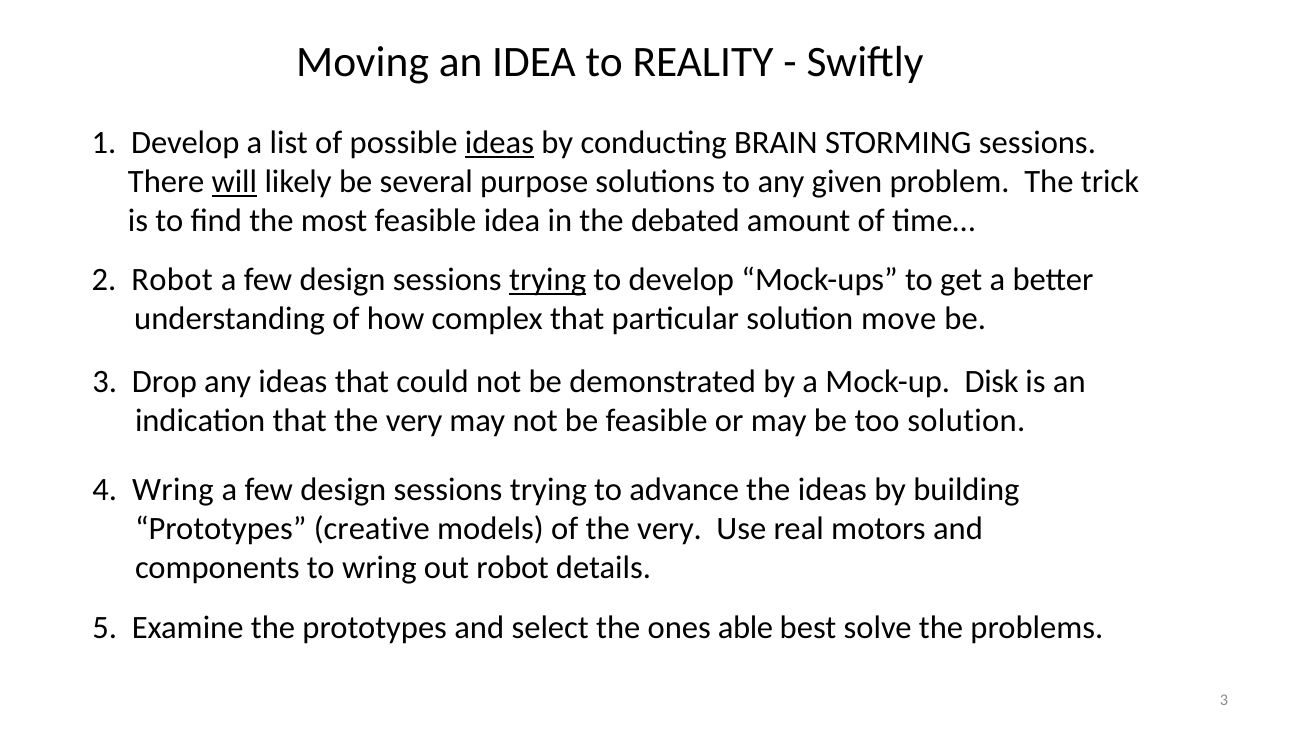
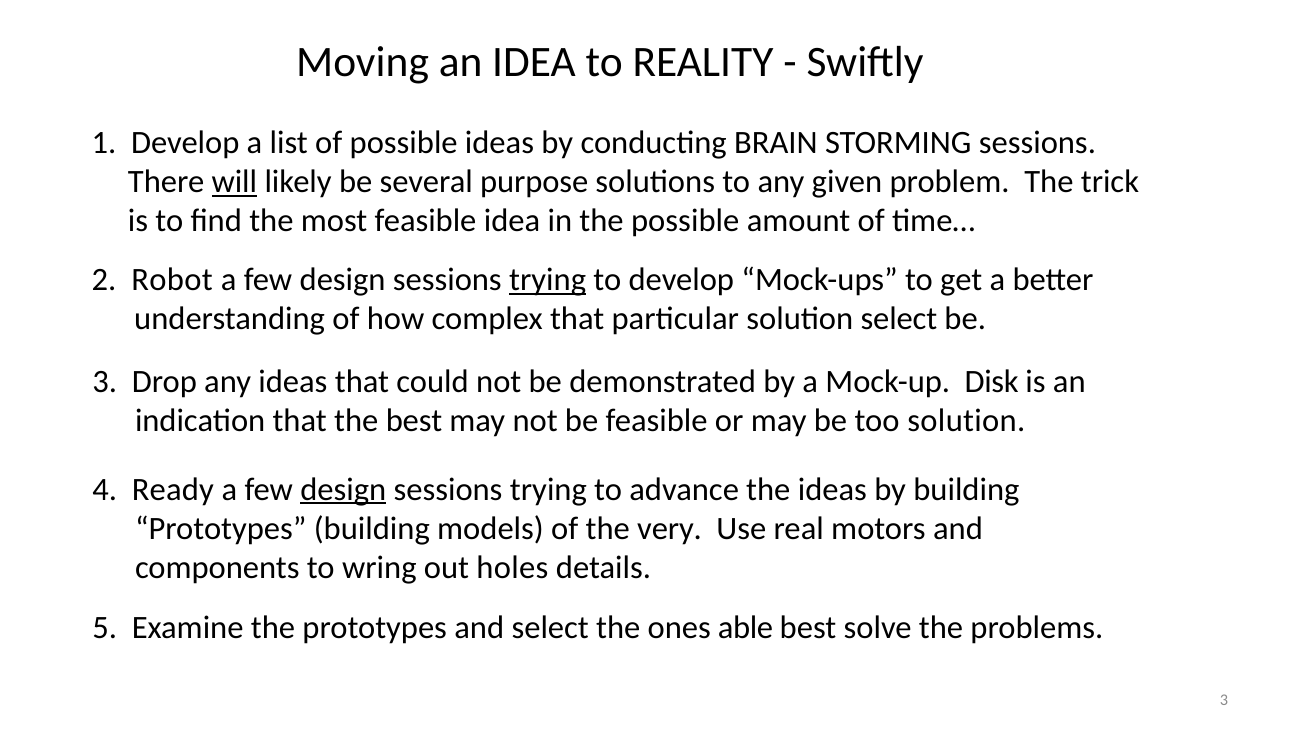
ideas at (499, 143) underline: present -> none
the debated: debated -> possible
solution move: move -> select
that the very: very -> best
4 Wring: Wring -> Ready
design at (343, 489) underline: none -> present
Prototypes creative: creative -> building
out robot: robot -> holes
